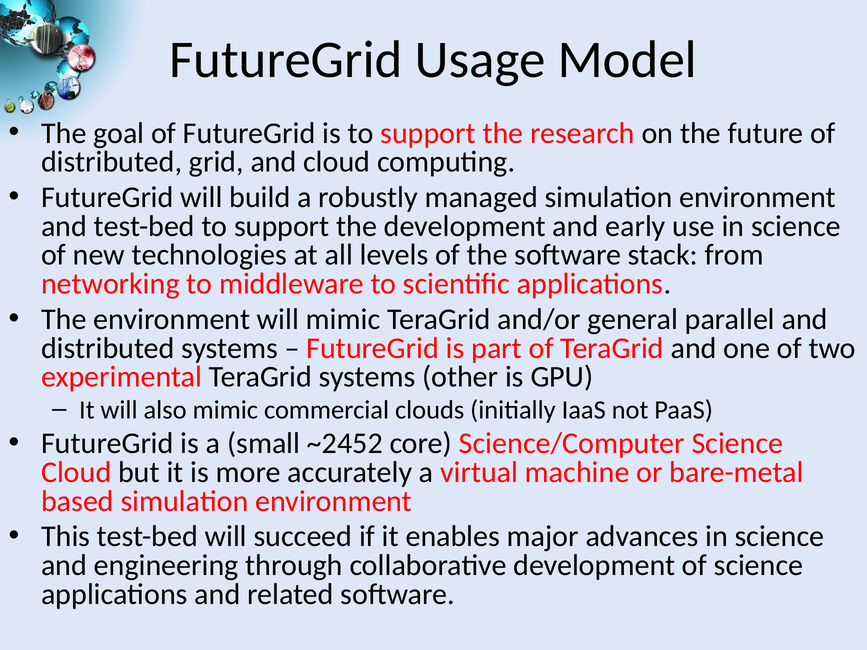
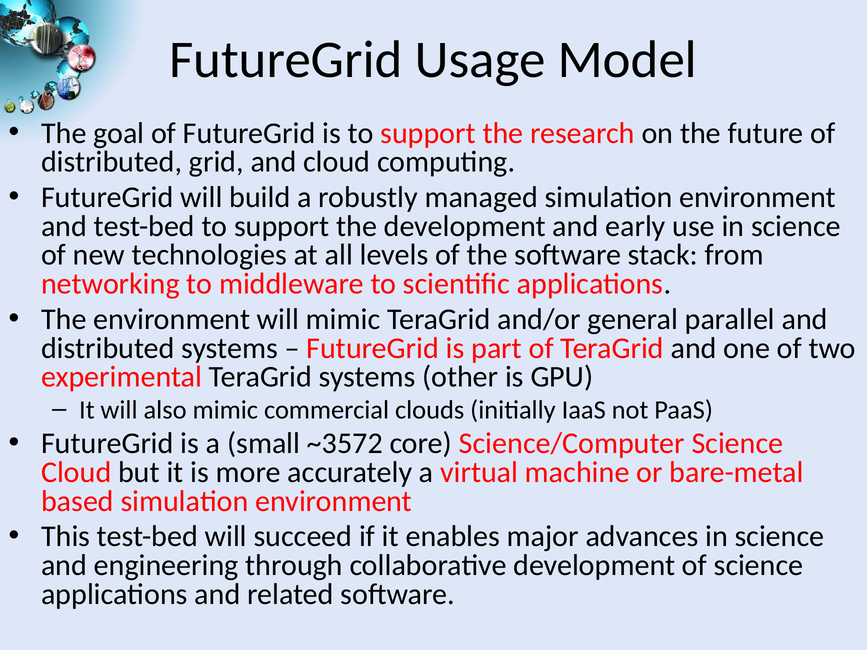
~2452: ~2452 -> ~3572
